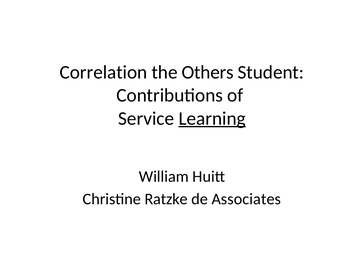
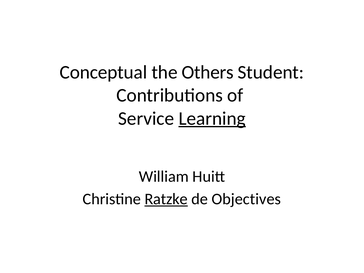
Correlation: Correlation -> Conceptual
Ratzke underline: none -> present
Associates: Associates -> Objectives
